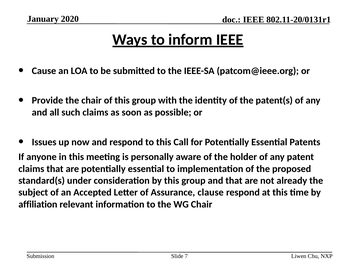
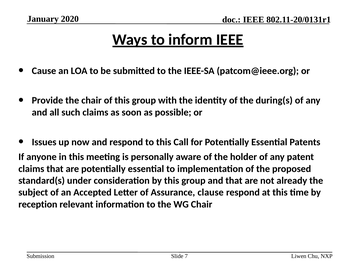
patent(s: patent(s -> during(s
affiliation: affiliation -> reception
